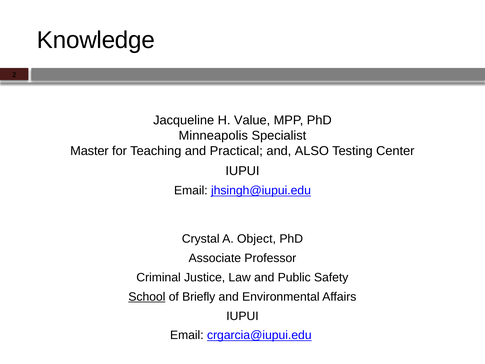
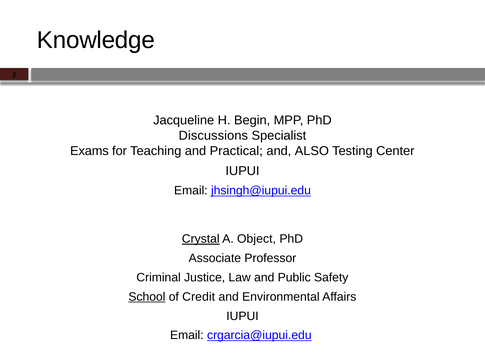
Value: Value -> Begin
Minneapolis: Minneapolis -> Discussions
Master: Master -> Exams
Crystal underline: none -> present
Briefly: Briefly -> Credit
